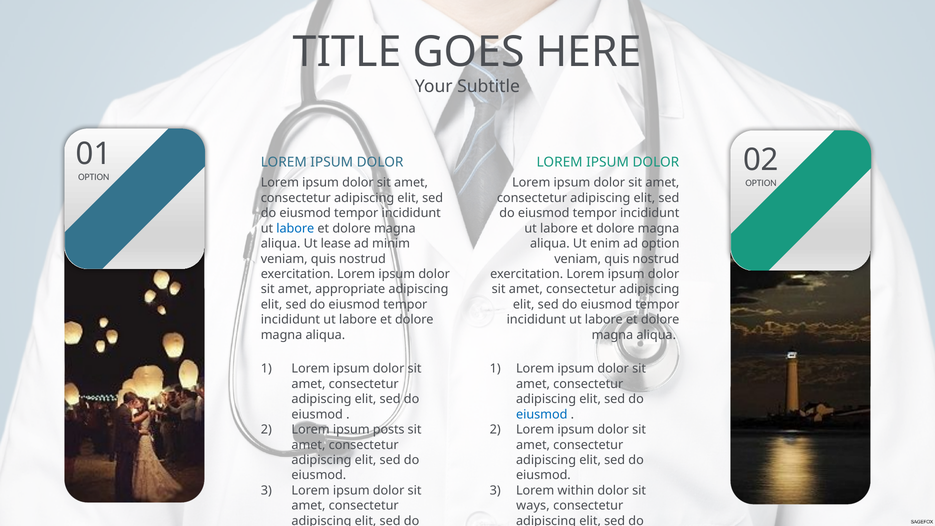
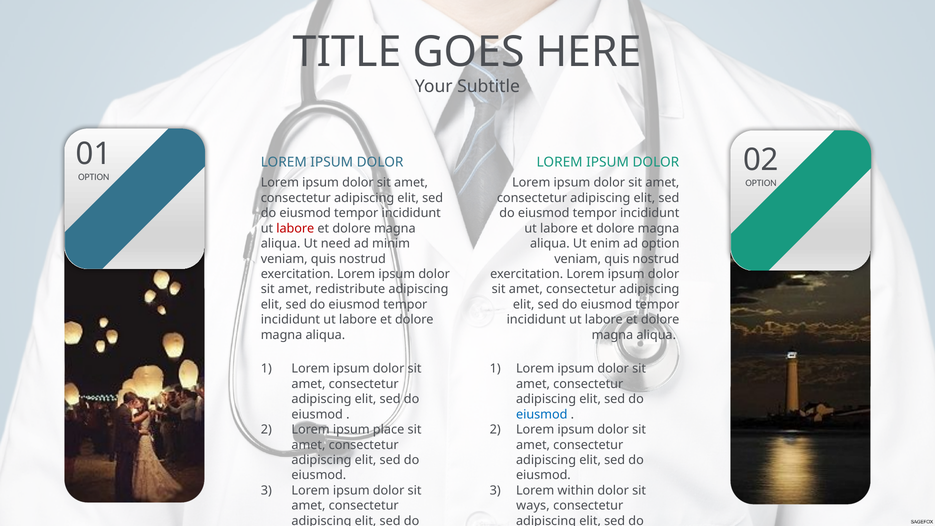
labore at (295, 228) colour: blue -> red
lease: lease -> need
appropriate: appropriate -> redistribute
posts: posts -> place
